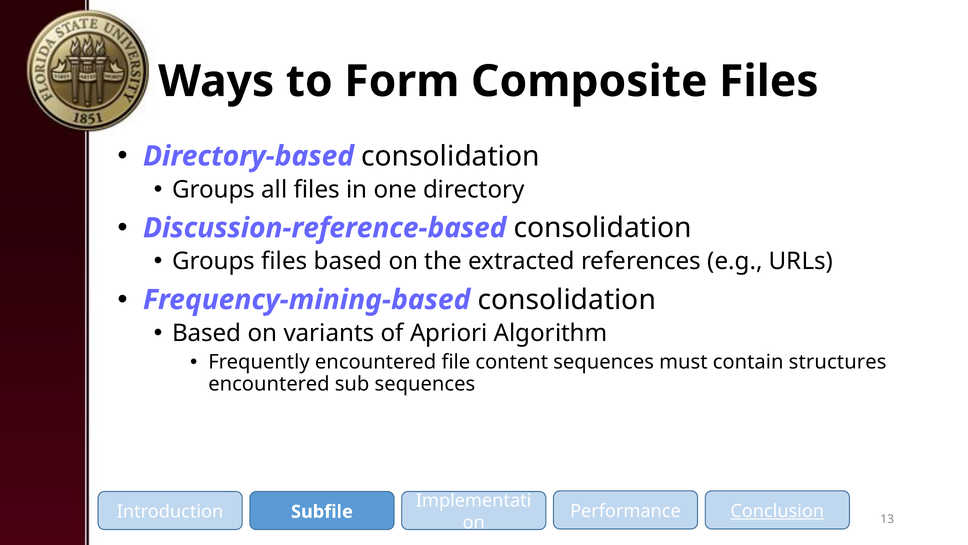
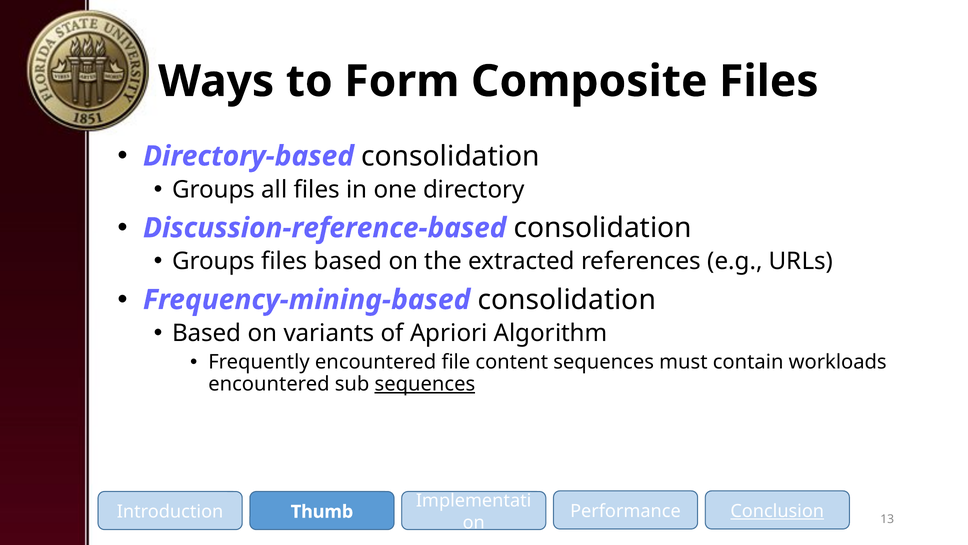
structures: structures -> workloads
sequences at (425, 384) underline: none -> present
Subfile: Subfile -> Thumb
